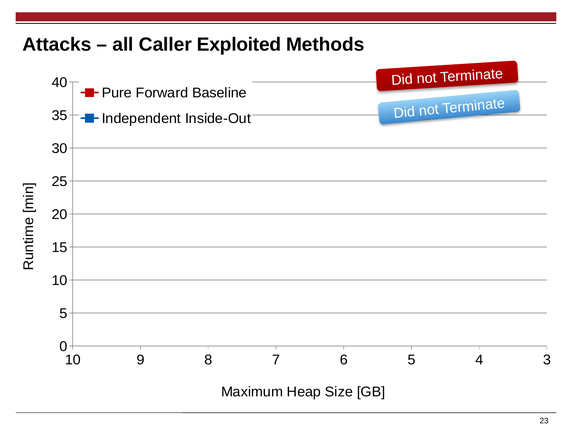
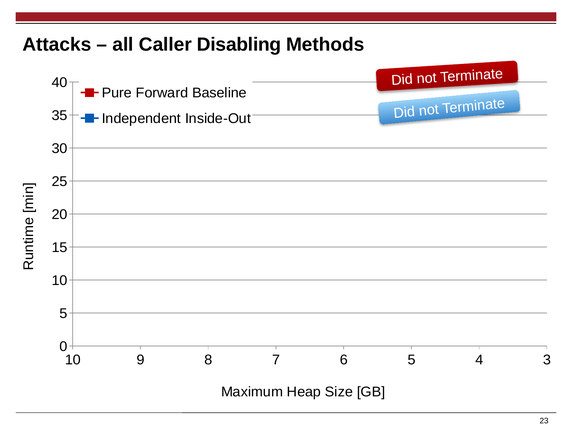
Exploited: Exploited -> Disabling
